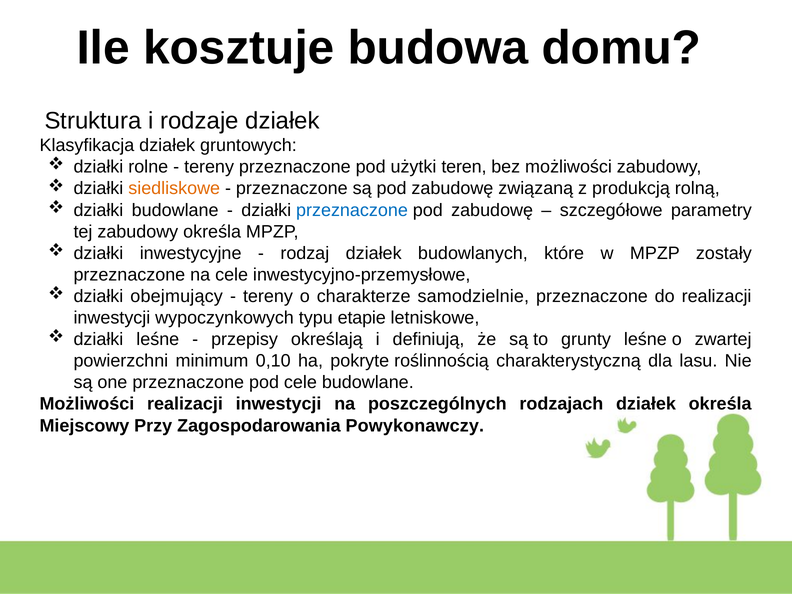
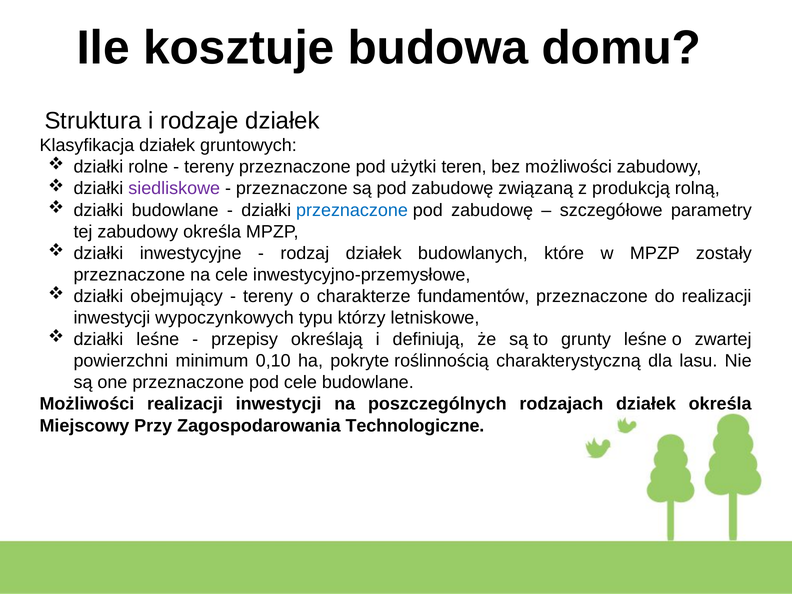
siedliskowe colour: orange -> purple
samodzielnie: samodzielnie -> fundamentów
etapie: etapie -> którzy
Powykonawczy: Powykonawczy -> Technologiczne
